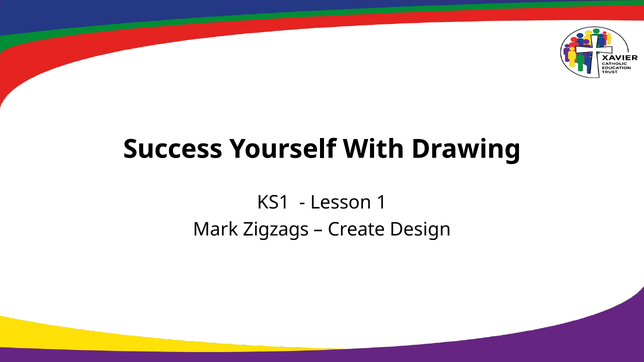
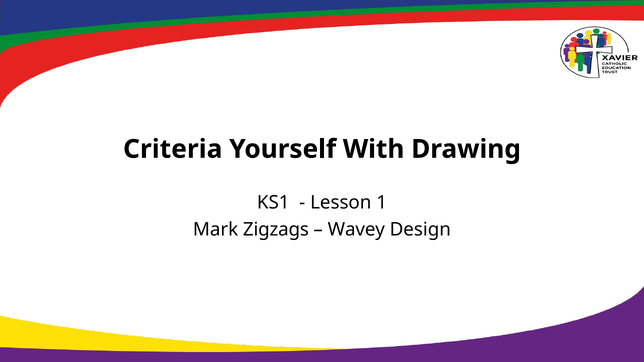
Success: Success -> Criteria
Create: Create -> Wavey
